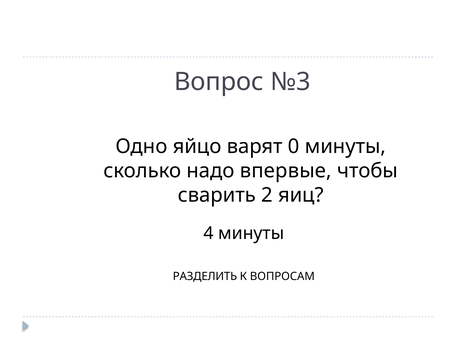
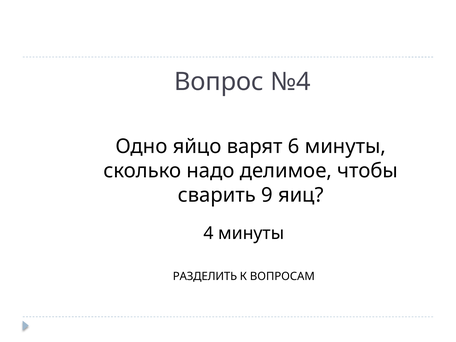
№3: №3 -> №4
0: 0 -> 6
впервые: впервые -> делимое
2: 2 -> 9
